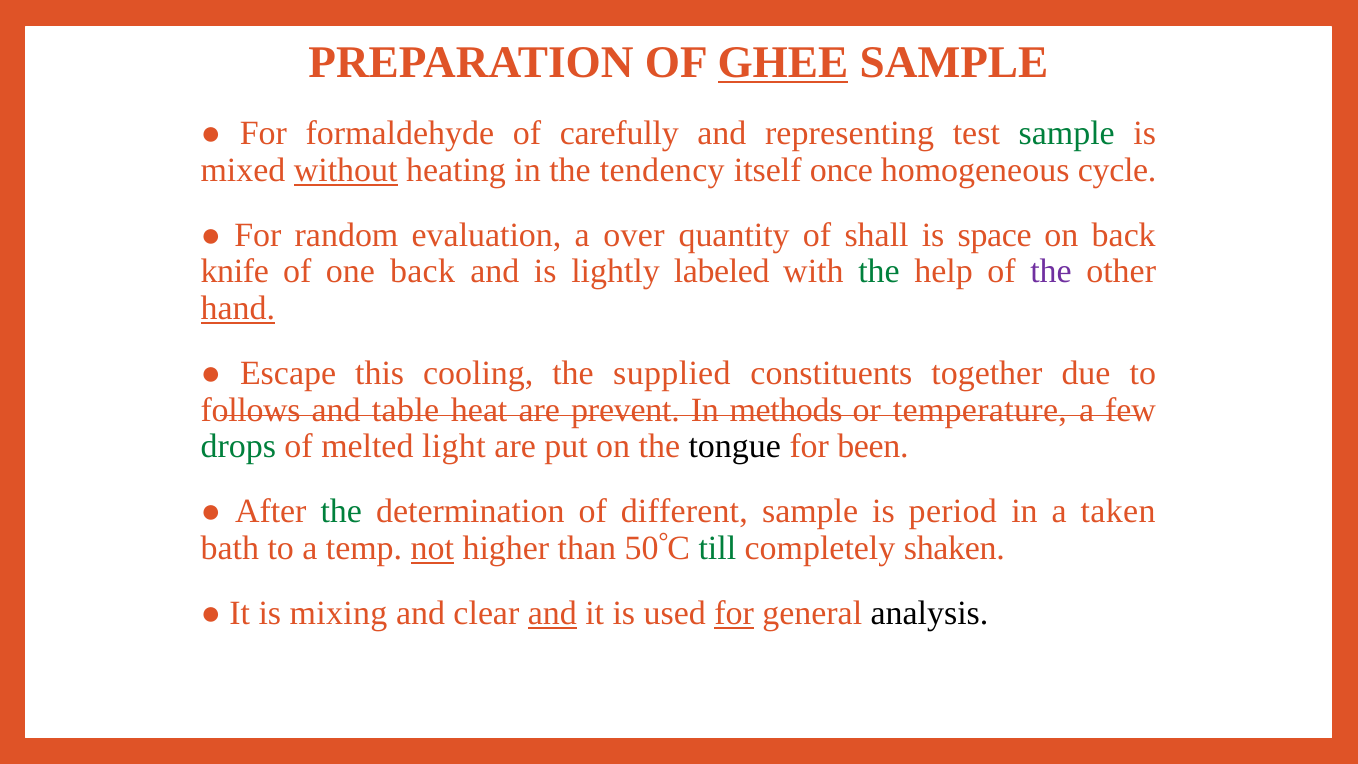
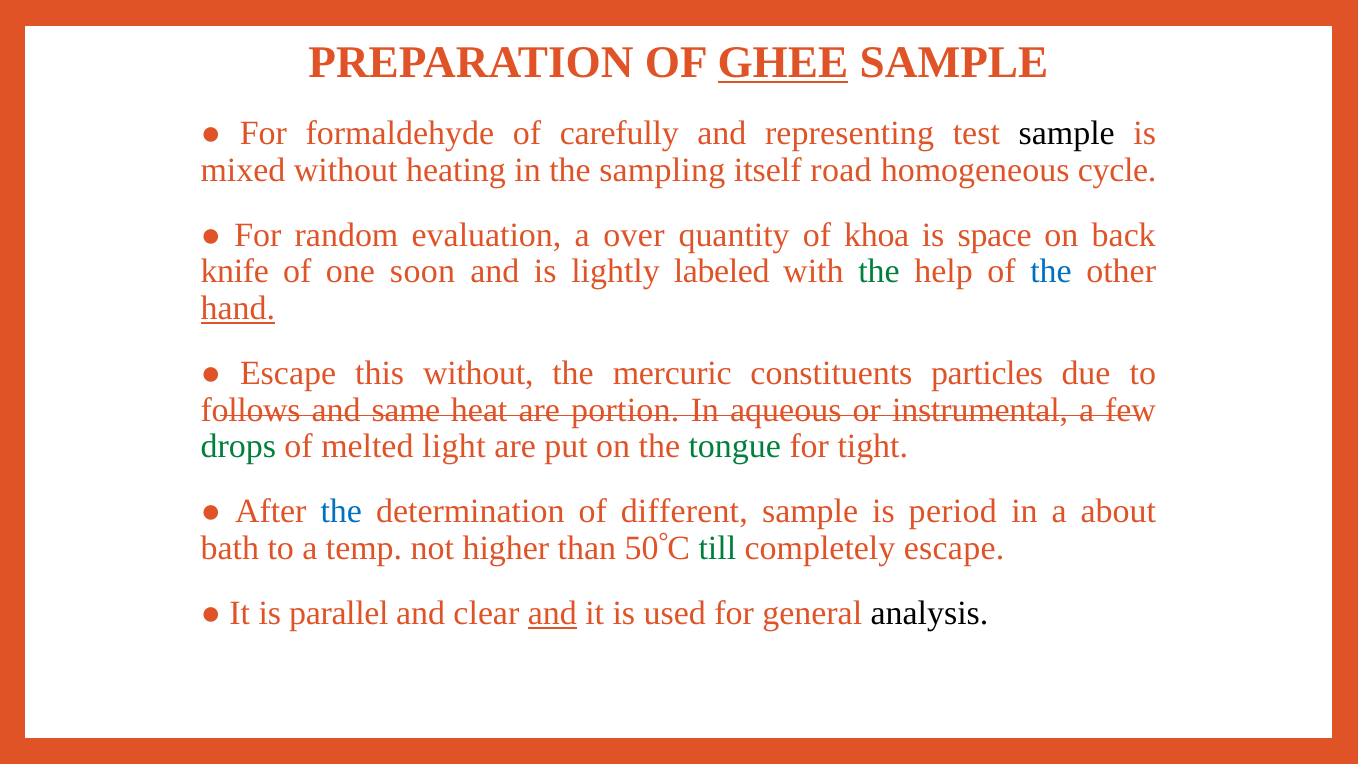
sample at (1067, 133) colour: green -> black
without at (346, 170) underline: present -> none
tendency: tendency -> sampling
once: once -> road
shall: shall -> khoa
one back: back -> soon
the at (1051, 272) colour: purple -> blue
this cooling: cooling -> without
supplied: supplied -> mercuric
together: together -> particles
table: table -> same
prevent: prevent -> portion
methods: methods -> aqueous
temperature: temperature -> instrumental
tongue colour: black -> green
been: been -> tight
the at (341, 512) colour: green -> blue
taken: taken -> about
not underline: present -> none
completely shaken: shaken -> escape
mixing: mixing -> parallel
for at (734, 613) underline: present -> none
